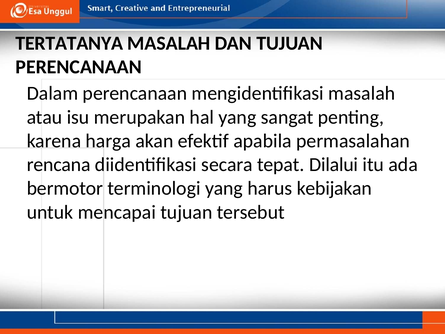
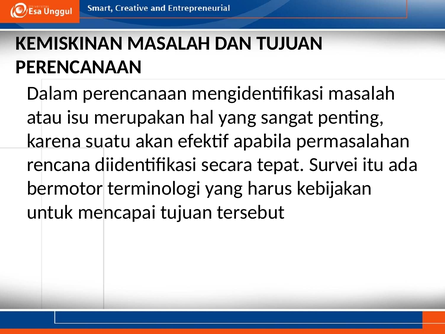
TERTATANYA: TERTATANYA -> KEMISKINAN
harga: harga -> suatu
Dilalui: Dilalui -> Survei
